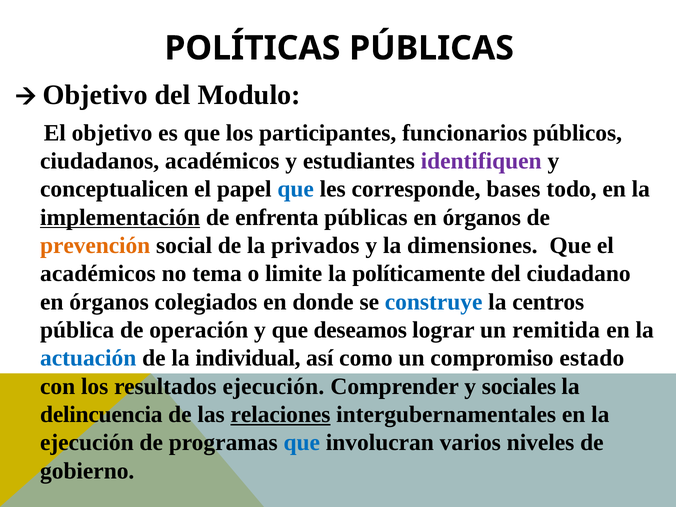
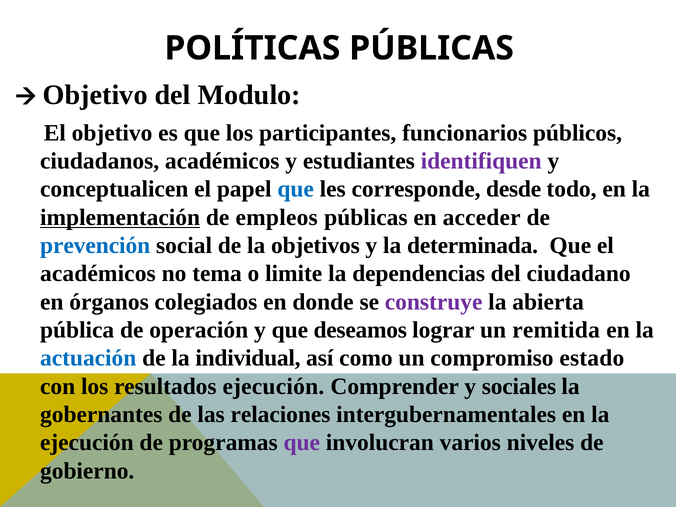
bases: bases -> desde
enfrenta: enfrenta -> empleos
públicas en órganos: órganos -> acceder
prevención colour: orange -> blue
privados: privados -> objetivos
dimensiones: dimensiones -> determinada
políticamente: políticamente -> dependencias
construye colour: blue -> purple
centros: centros -> abierta
delincuencia: delincuencia -> gobernantes
relaciones underline: present -> none
que at (302, 443) colour: blue -> purple
